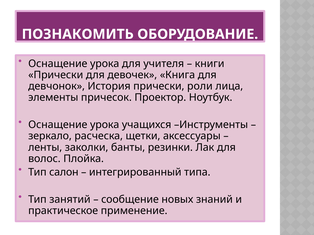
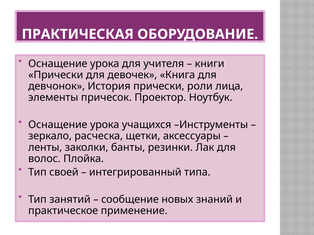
ПОЗНАКОМИТЬ: ПОЗНАКОМИТЬ -> ПРАКТИЧЕСКАЯ
салон: салон -> своей
